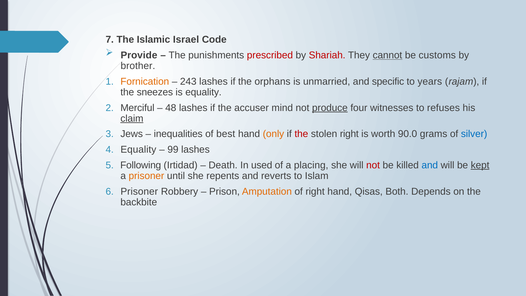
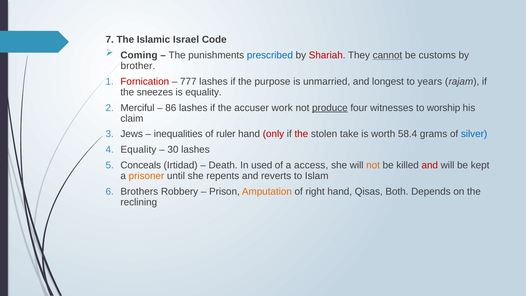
Provide: Provide -> Coming
prescribed colour: red -> blue
Fornication colour: orange -> red
243: 243 -> 777
orphans: orphans -> purpose
specific: specific -> longest
48: 48 -> 86
mind: mind -> work
refuses: refuses -> worship
claim underline: present -> none
best: best -> ruler
only colour: orange -> red
stolen right: right -> take
90.0: 90.0 -> 58.4
99: 99 -> 30
Following: Following -> Conceals
placing: placing -> access
not at (373, 165) colour: red -> orange
and at (430, 165) colour: blue -> red
kept underline: present -> none
Prisoner at (139, 191): Prisoner -> Brothers
backbite: backbite -> reclining
